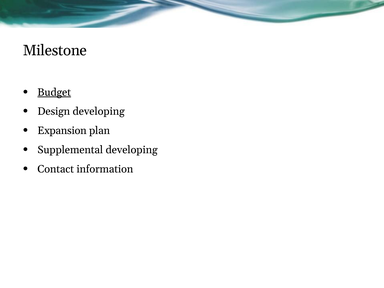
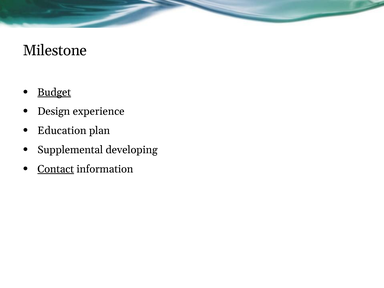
Design developing: developing -> experience
Expansion: Expansion -> Education
Contact underline: none -> present
